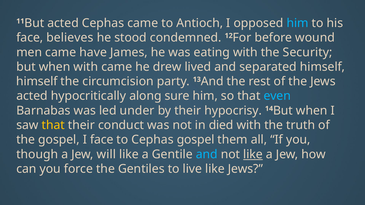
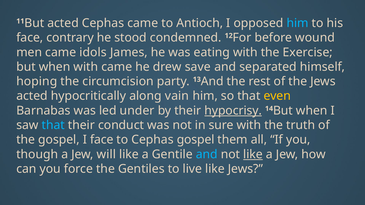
believes: believes -> contrary
have: have -> idols
Security: Security -> Exercise
lived: lived -> save
himself at (37, 82): himself -> hoping
sure: sure -> vain
even colour: light blue -> yellow
hypocrisy underline: none -> present
that at (53, 125) colour: yellow -> light blue
died: died -> sure
